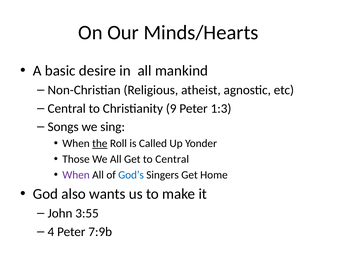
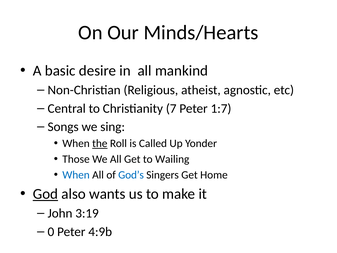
9: 9 -> 7
1:3: 1:3 -> 1:7
to Central: Central -> Wailing
When at (76, 175) colour: purple -> blue
God underline: none -> present
3:55: 3:55 -> 3:19
4: 4 -> 0
7:9b: 7:9b -> 4:9b
